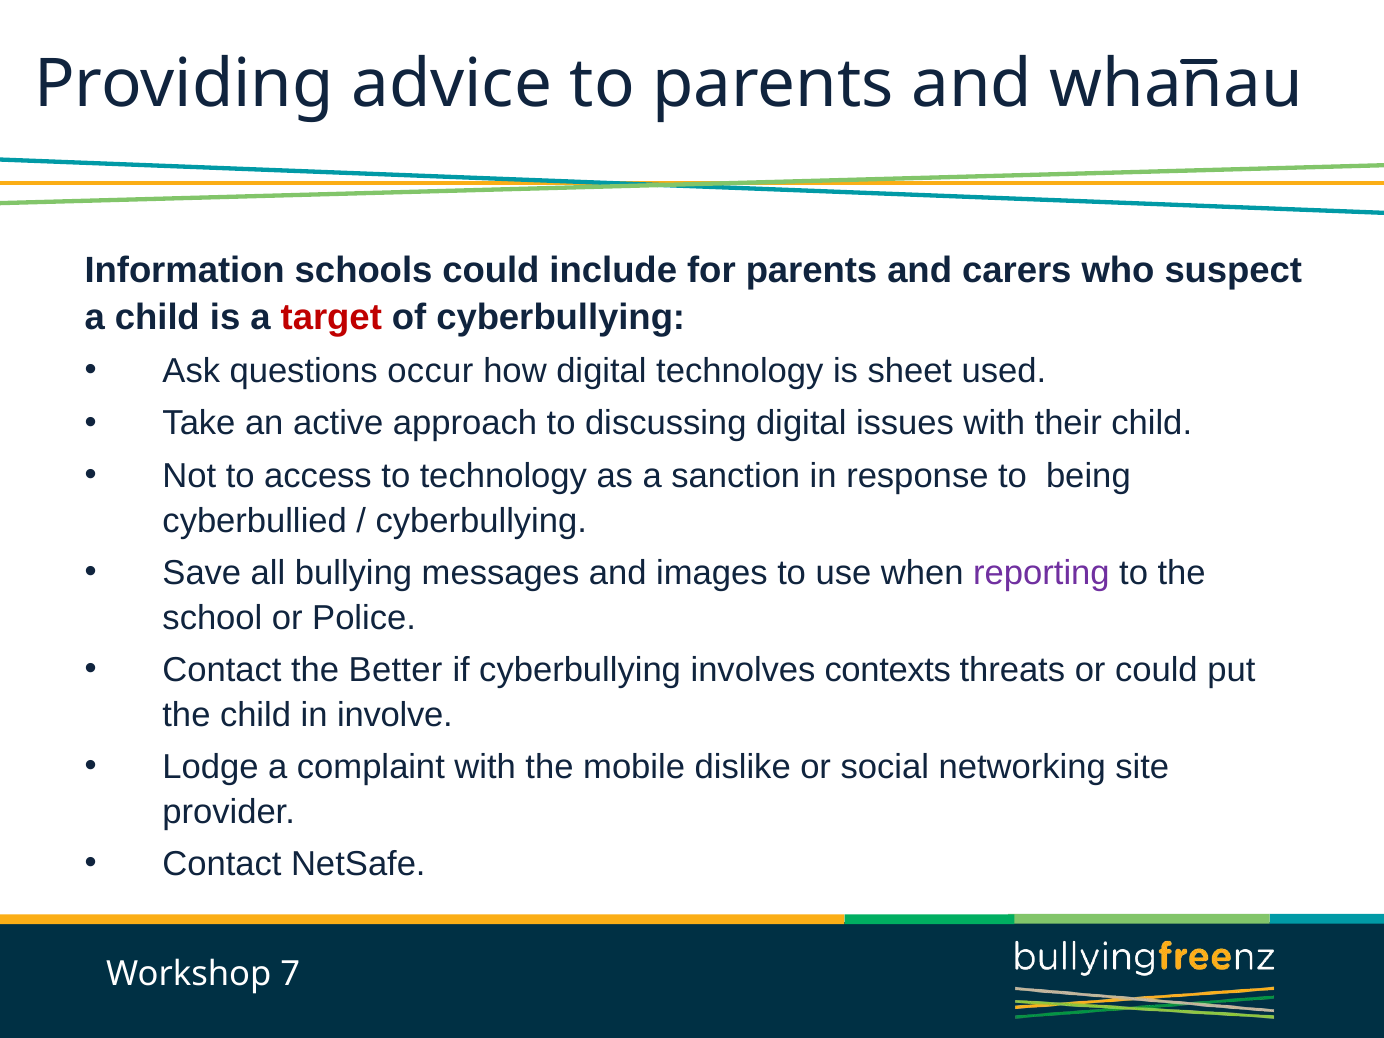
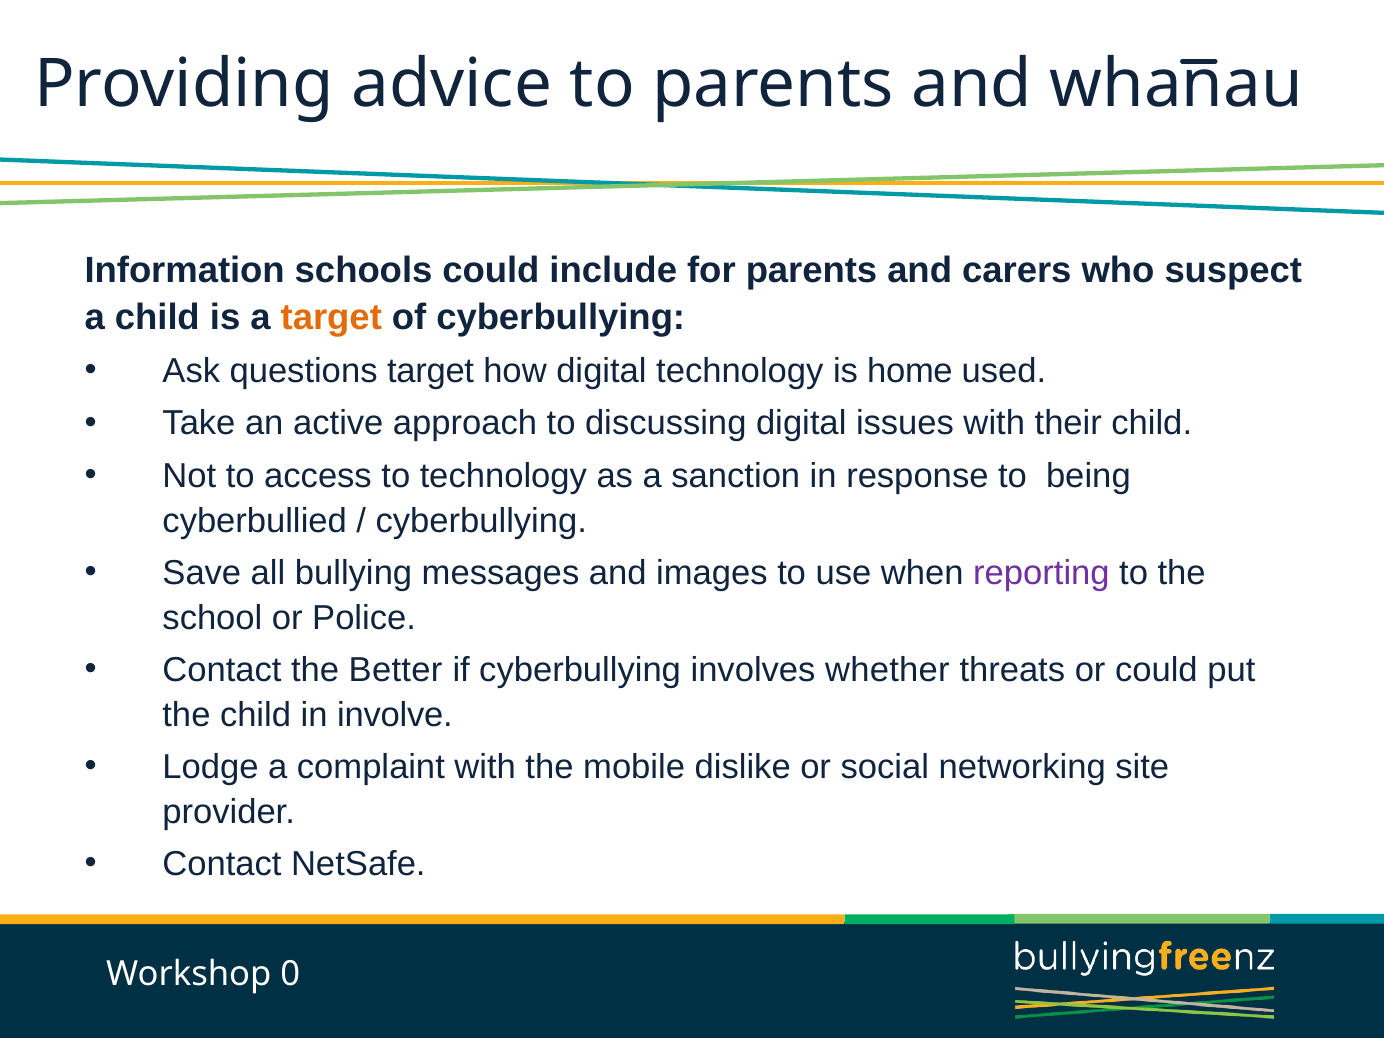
target at (331, 318) colour: red -> orange
questions occur: occur -> target
sheet: sheet -> home
contexts: contexts -> whether
7: 7 -> 0
